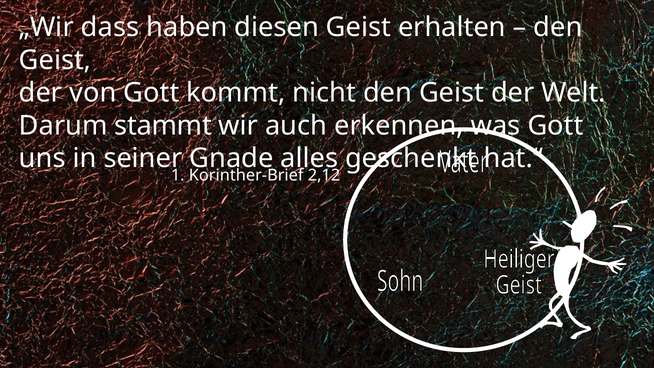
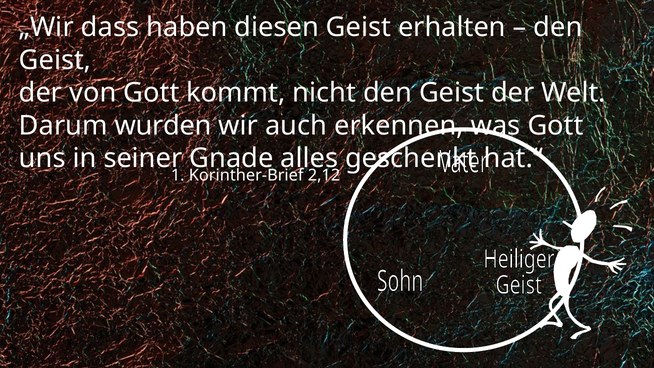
stammt: stammt -> wurden
